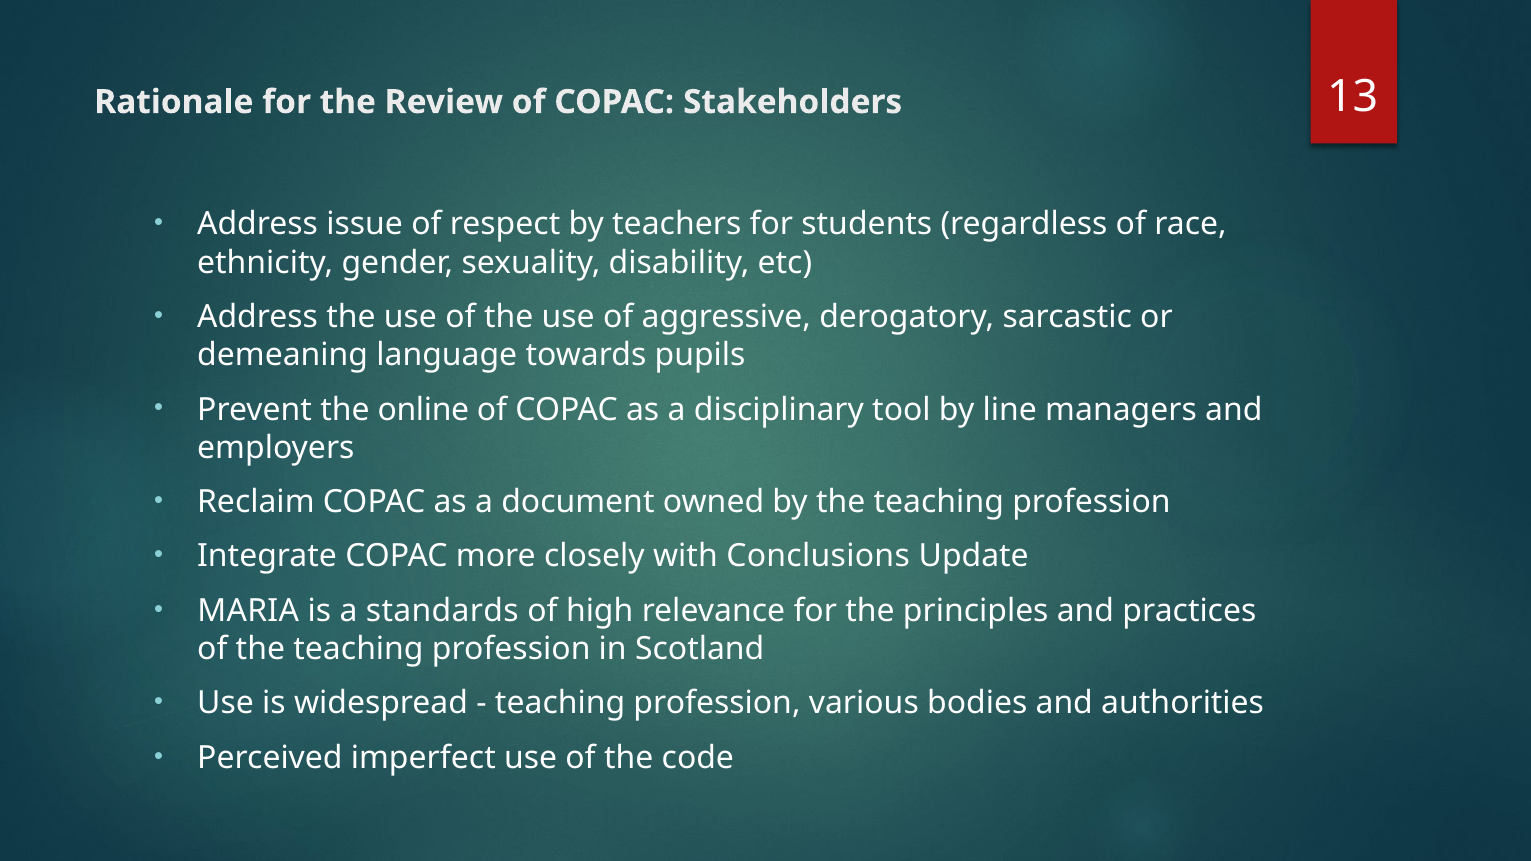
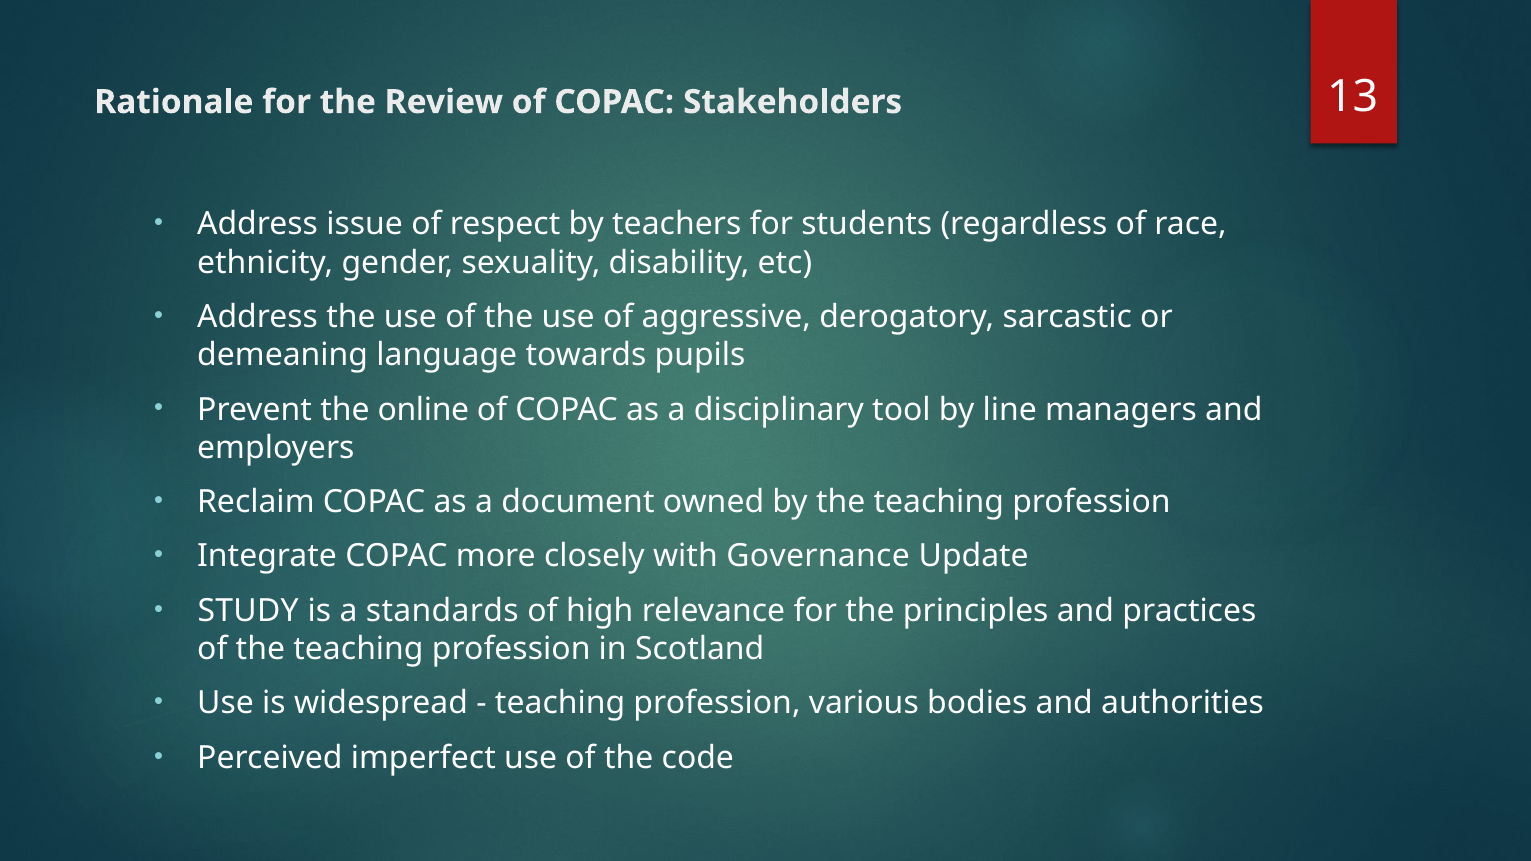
Conclusions: Conclusions -> Governance
MARIA: MARIA -> STUDY
